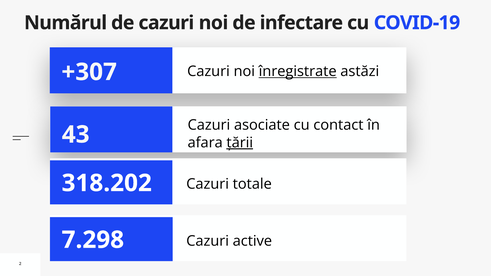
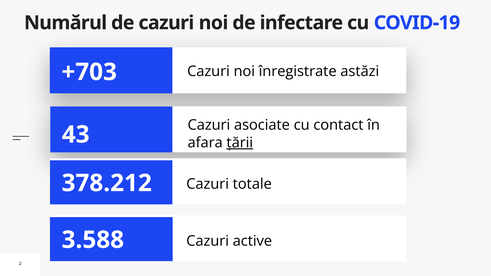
+307: +307 -> +703
înregistrate underline: present -> none
318.202: 318.202 -> 378.212
7.298: 7.298 -> 3.588
